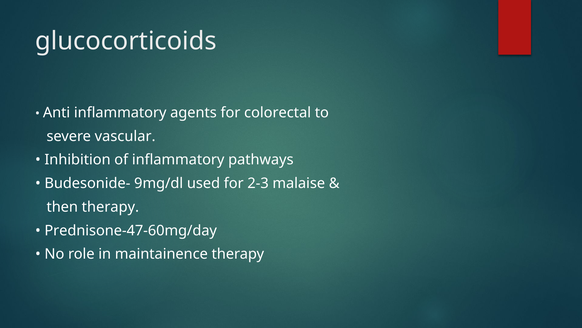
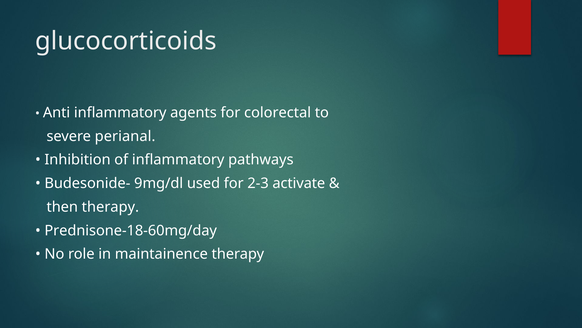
vascular: vascular -> perianal
malaise: malaise -> activate
Prednisone-47-60mg/day: Prednisone-47-60mg/day -> Prednisone-18-60mg/day
